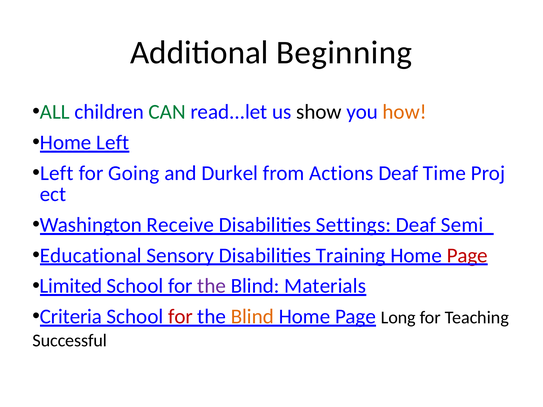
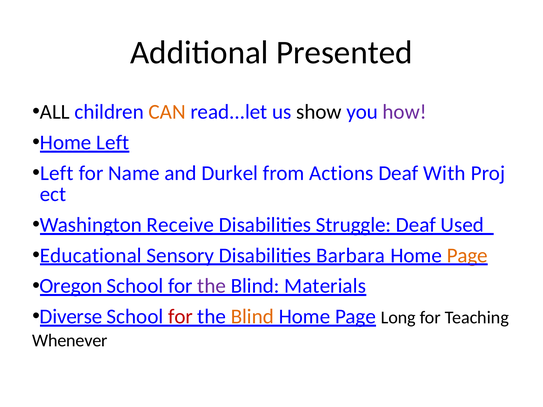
Beginning: Beginning -> Presented
ALL colour: green -> black
CAN colour: green -> orange
how colour: orange -> purple
Going: Going -> Name
Time: Time -> With
Settings: Settings -> Struggle
Semi: Semi -> Used
Training: Training -> Barbara
Page at (467, 256) colour: red -> orange
Limited: Limited -> Oregon
Criteria: Criteria -> Diverse
Successful: Successful -> Whenever
